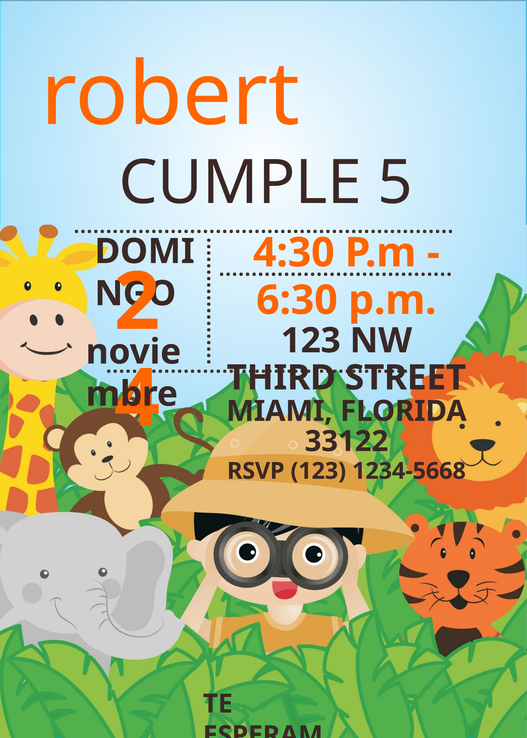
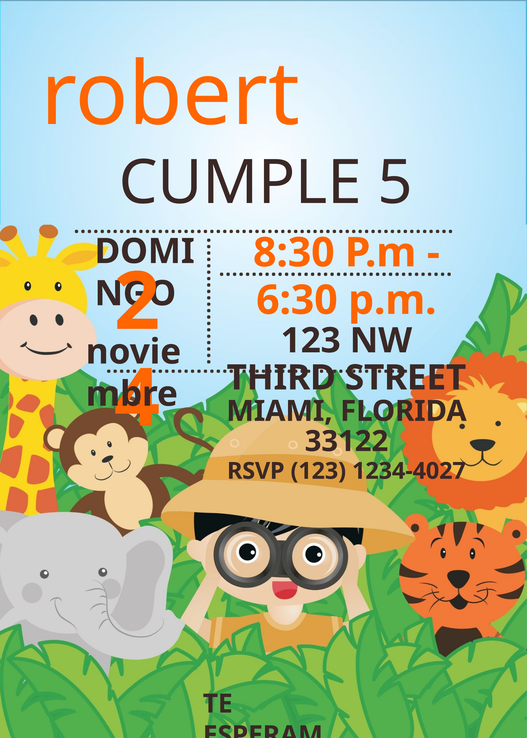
4:30: 4:30 -> 8:30
1234-5668: 1234-5668 -> 1234-4027
